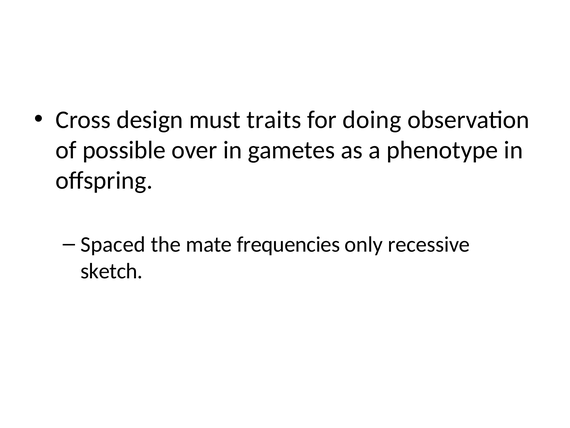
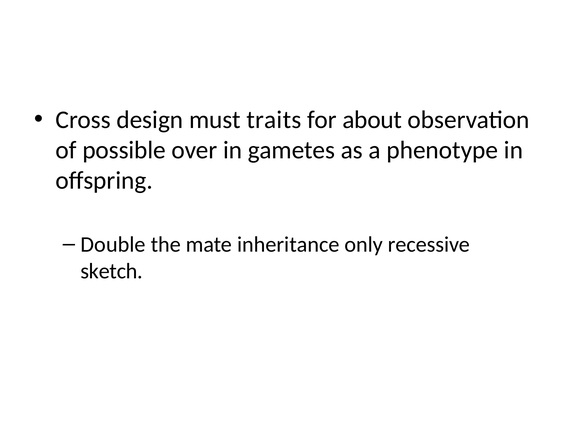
doing: doing -> about
Spaced: Spaced -> Double
frequencies: frequencies -> inheritance
